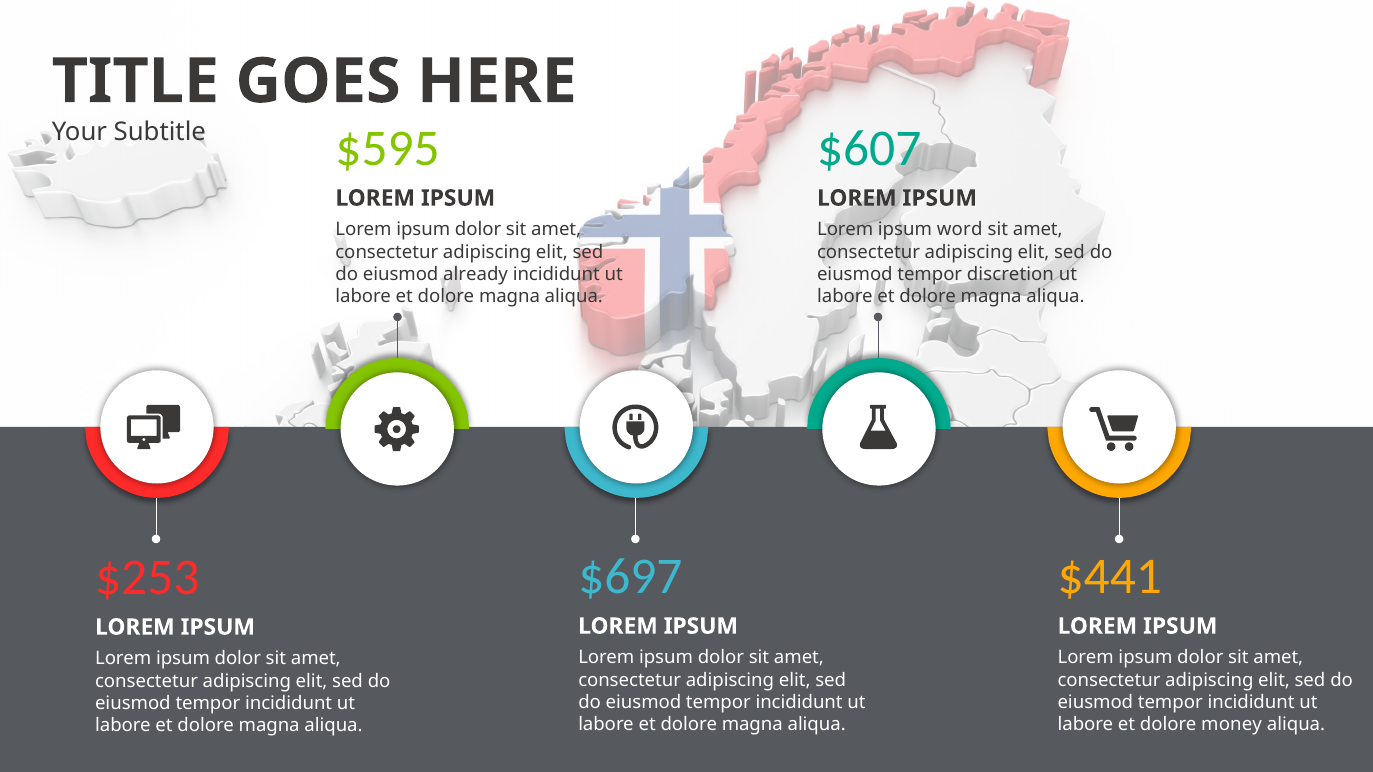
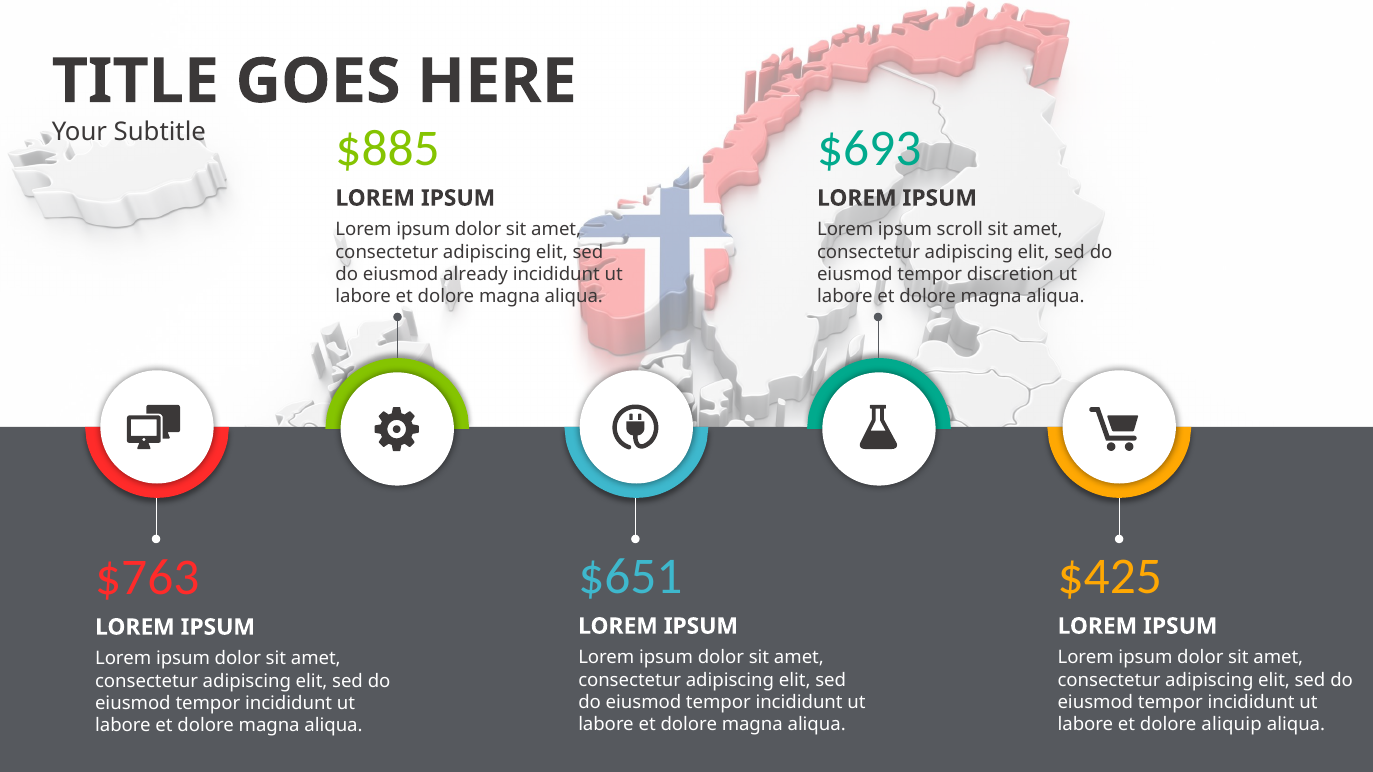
$595: $595 -> $885
$607: $607 -> $693
word: word -> scroll
$697: $697 -> $651
$441: $441 -> $425
$253: $253 -> $763
money: money -> aliquip
